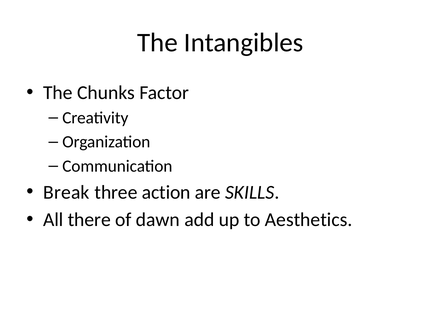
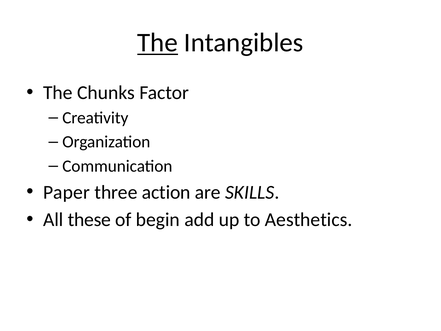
The at (158, 43) underline: none -> present
Break: Break -> Paper
there: there -> these
dawn: dawn -> begin
